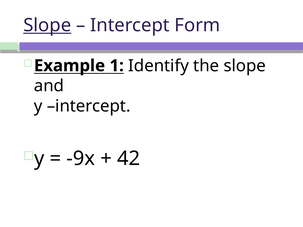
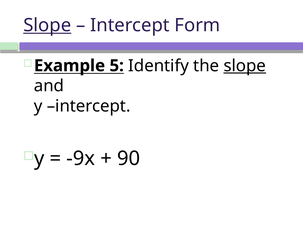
1: 1 -> 5
slope at (245, 66) underline: none -> present
42: 42 -> 90
